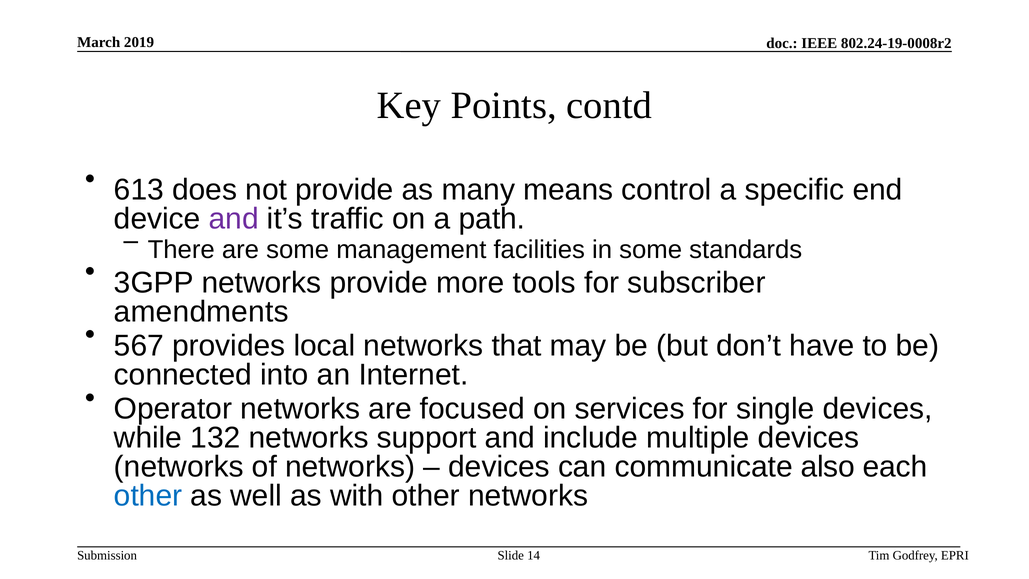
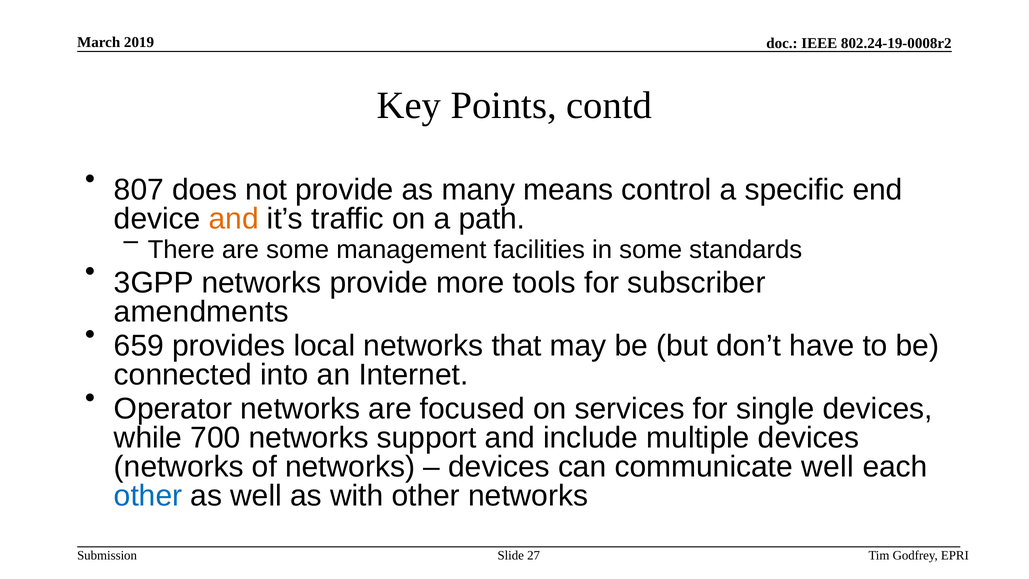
613: 613 -> 807
and at (234, 219) colour: purple -> orange
567: 567 -> 659
132: 132 -> 700
communicate also: also -> well
14: 14 -> 27
